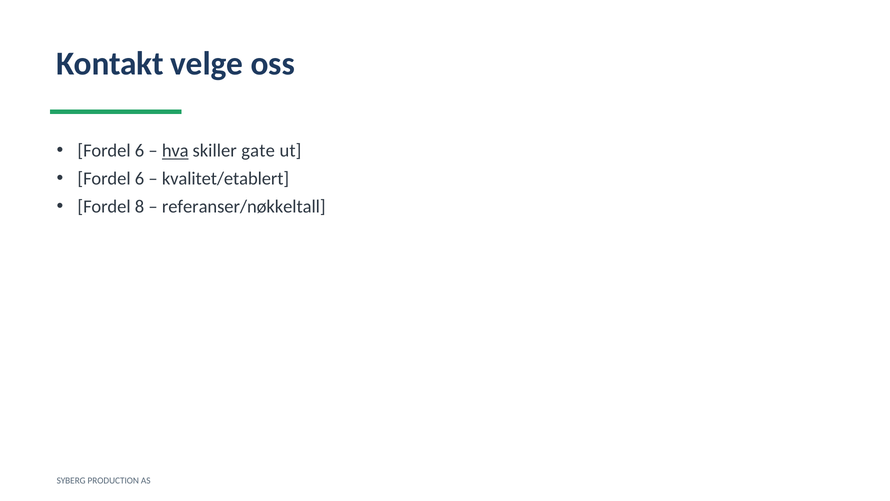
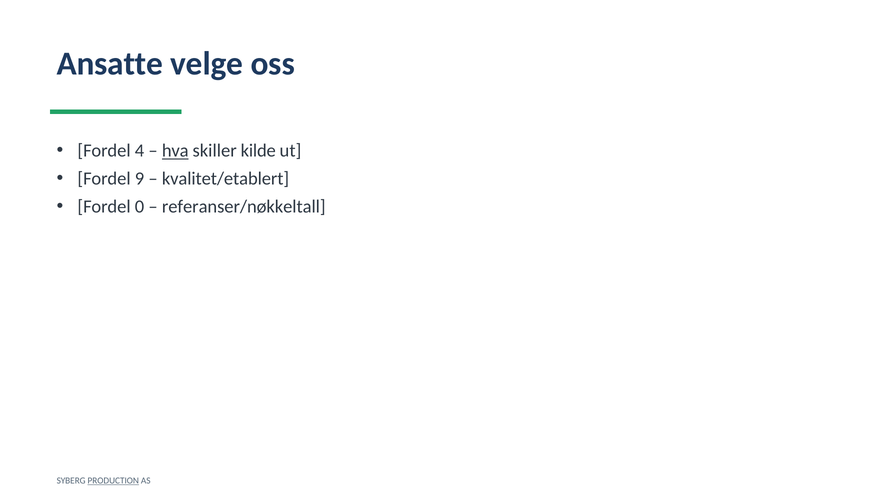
Kontakt: Kontakt -> Ansatte
6 at (140, 151): 6 -> 4
gate: gate -> kilde
6 at (140, 179): 6 -> 9
8: 8 -> 0
PRODUCTION underline: none -> present
